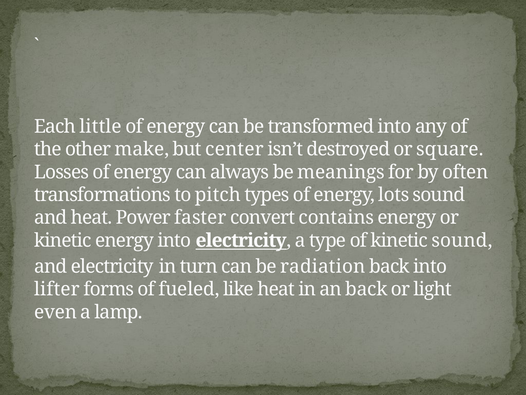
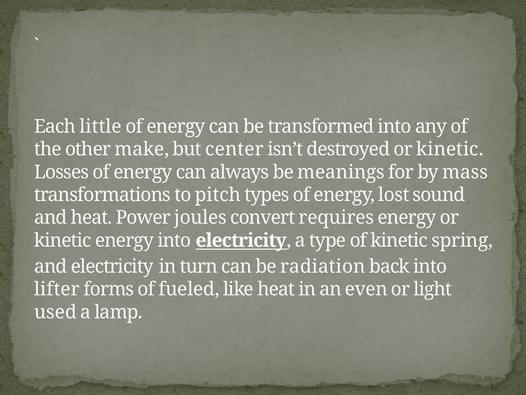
destroyed or square: square -> kinetic
often: often -> mass
lots: lots -> lost
faster: faster -> joules
contains: contains -> requires
kinetic sound: sound -> spring
an back: back -> even
even: even -> used
